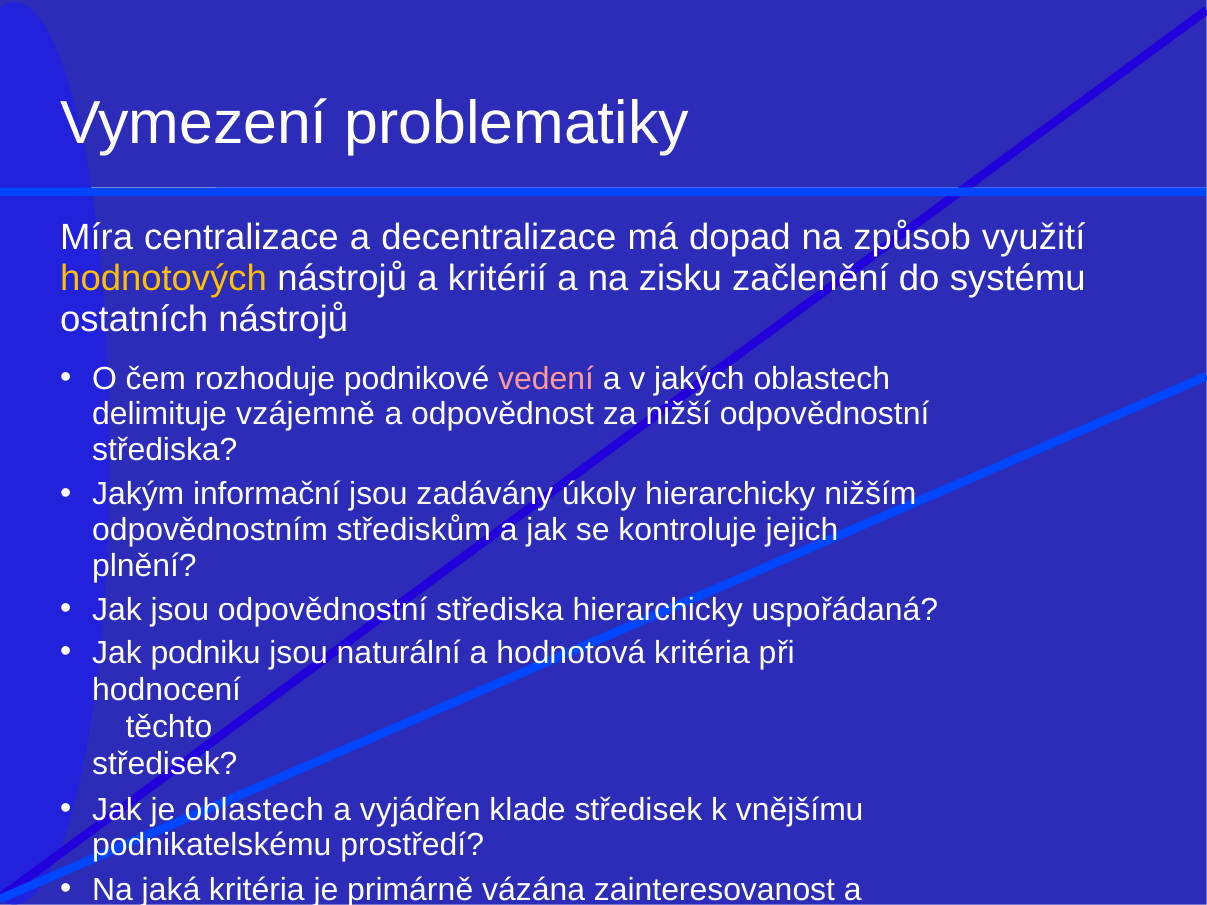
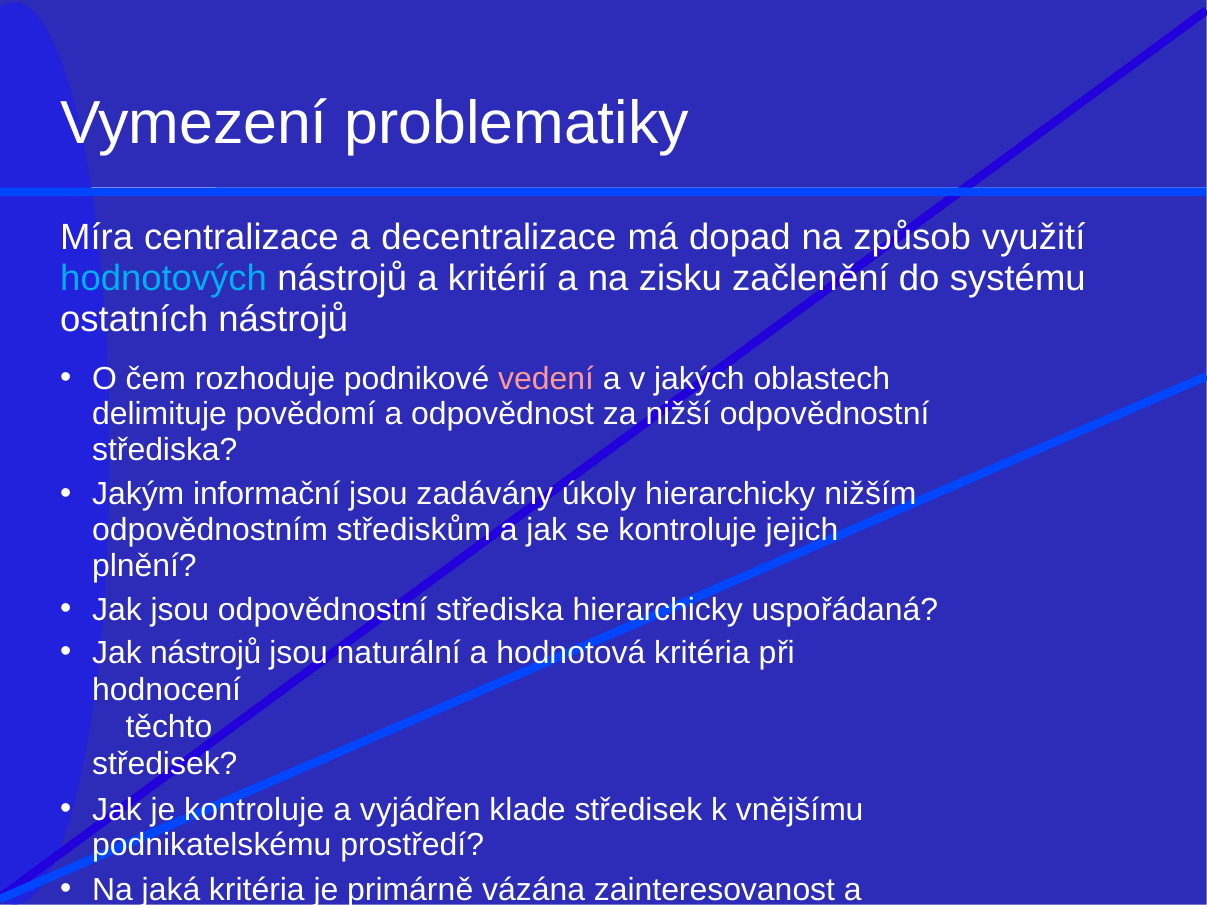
hodnotových colour: yellow -> light blue
vzájemně: vzájemně -> povědomí
Jak podniku: podniku -> nástrojů
je oblastech: oblastech -> kontroluje
